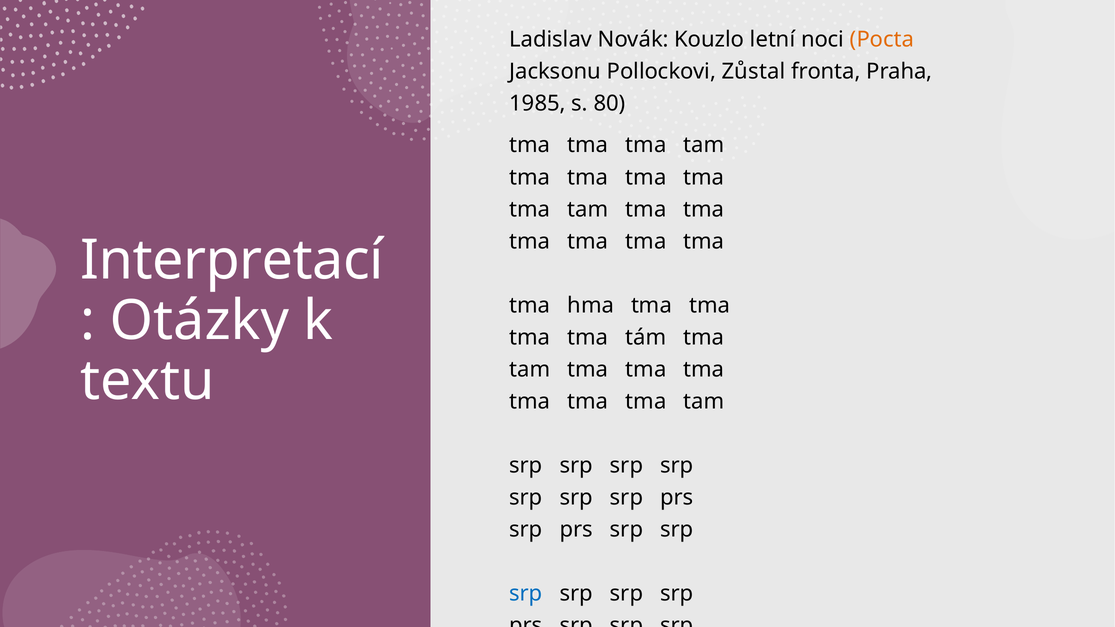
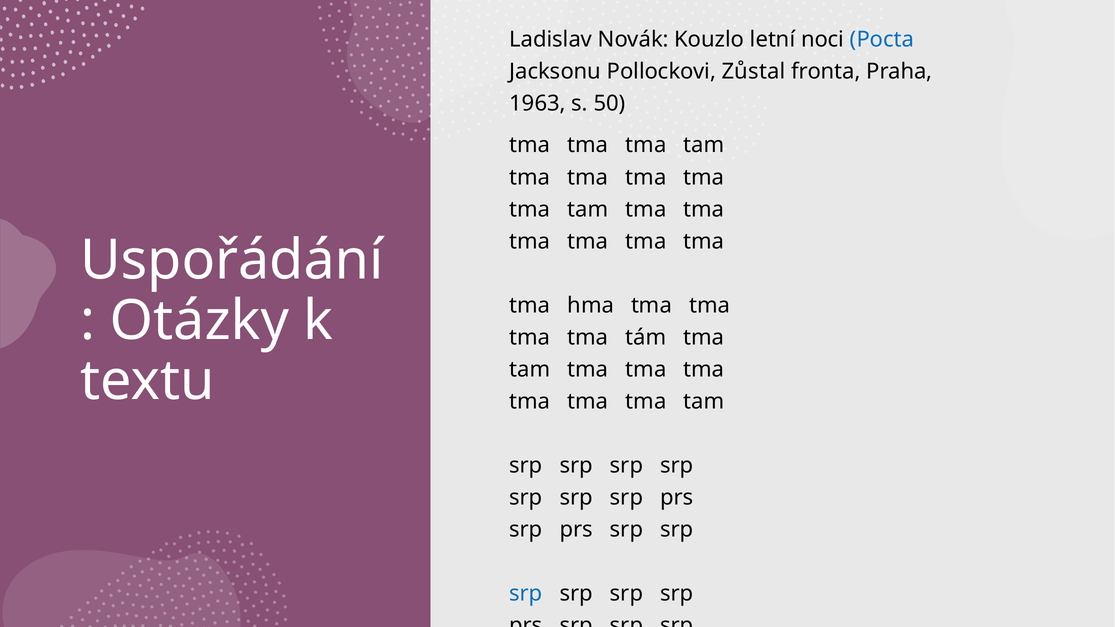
Pocta colour: orange -> blue
1985: 1985 -> 1963
80: 80 -> 50
Interpretací: Interpretací -> Uspořádání
